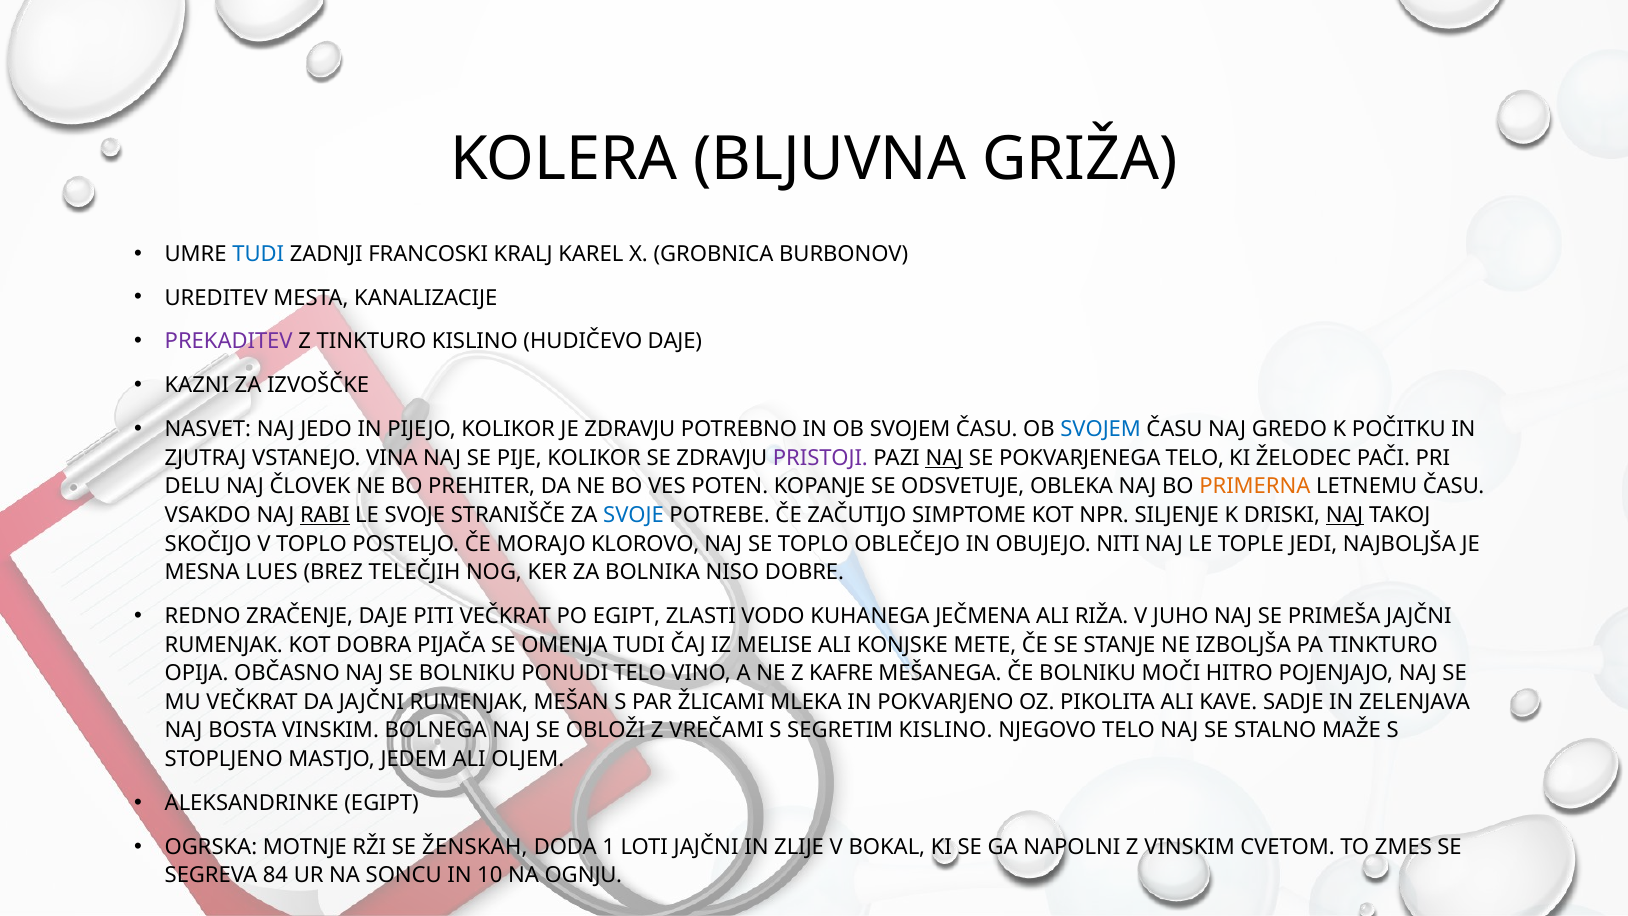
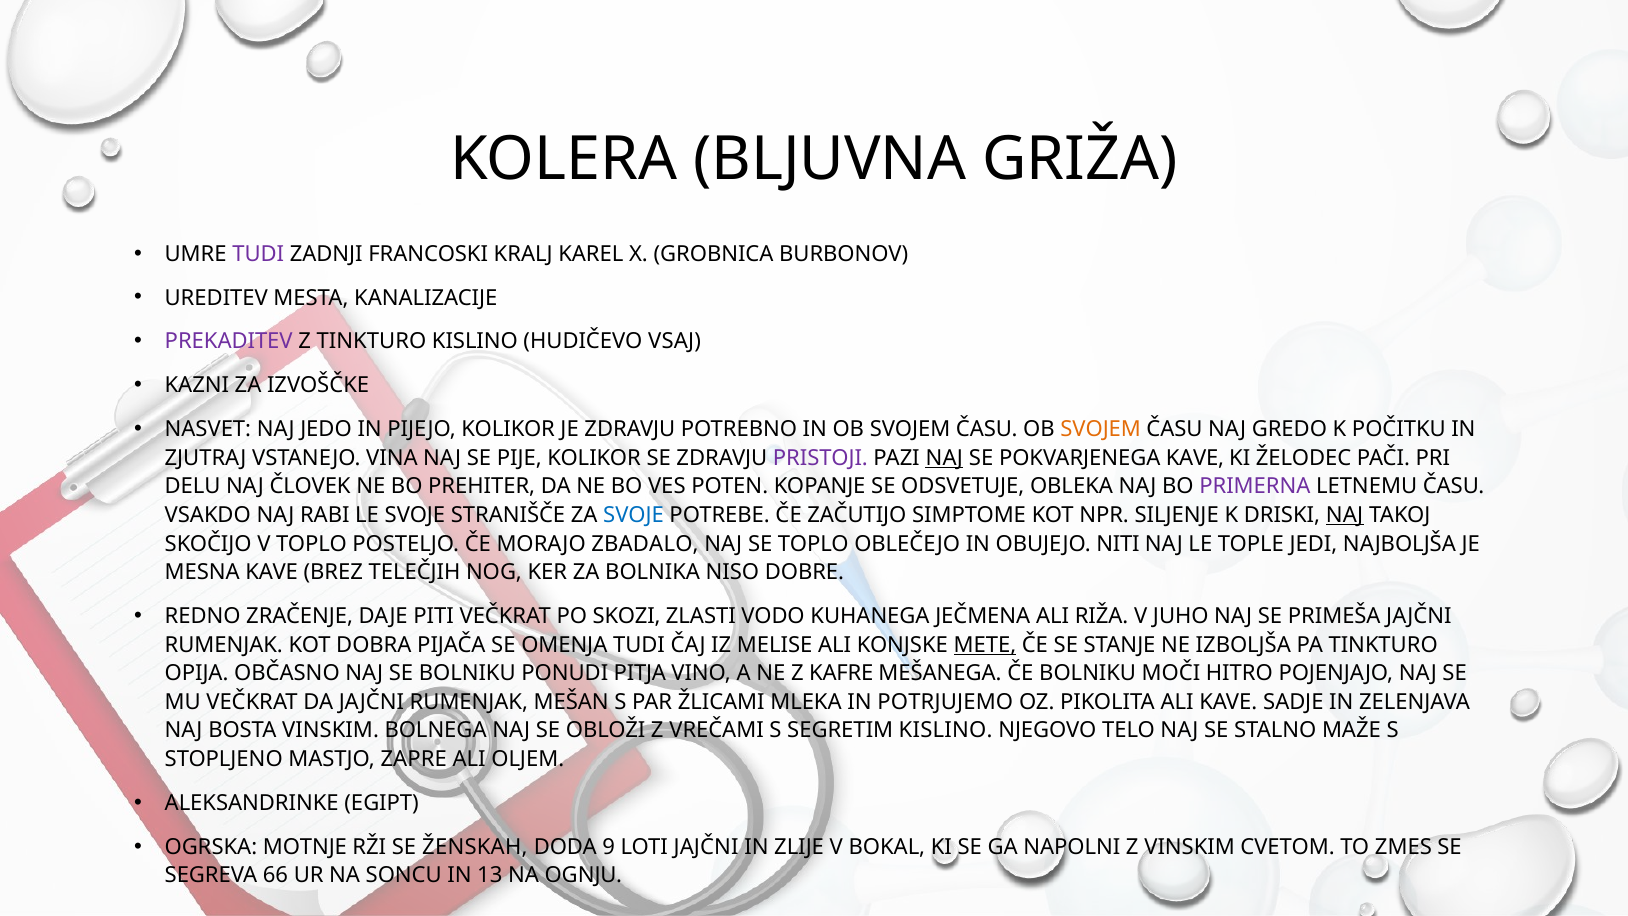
TUDI at (258, 254) colour: blue -> purple
HUDIČEVO DAJE: DAJE -> VSAJ
SVOJEM at (1101, 429) colour: blue -> orange
POKVARJENEGA TELO: TELO -> KAVE
PRIMERNA colour: orange -> purple
RABI underline: present -> none
KLOROVO: KLOROVO -> ZBADALO
MESNA LUES: LUES -> KAVE
PO EGIPT: EGIPT -> SKOZI
METE underline: none -> present
PONUDI TELO: TELO -> PITJA
POKVARJENO: POKVARJENO -> POTRJUJEMO
JEDEM: JEDEM -> ZAPRE
1: 1 -> 9
84: 84 -> 66
10: 10 -> 13
